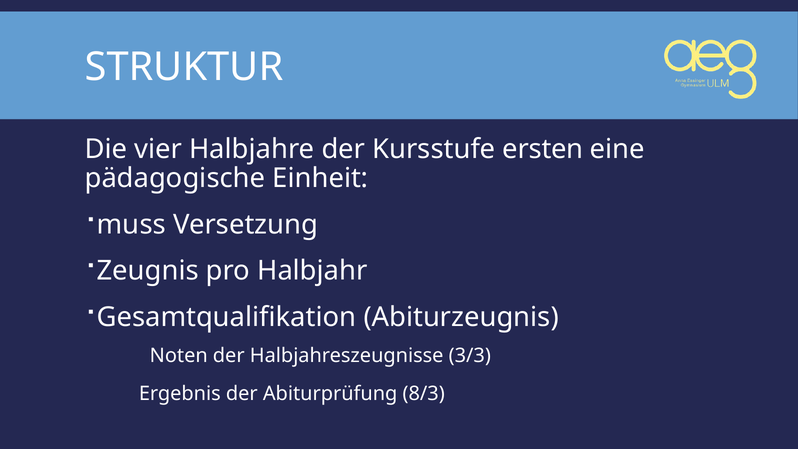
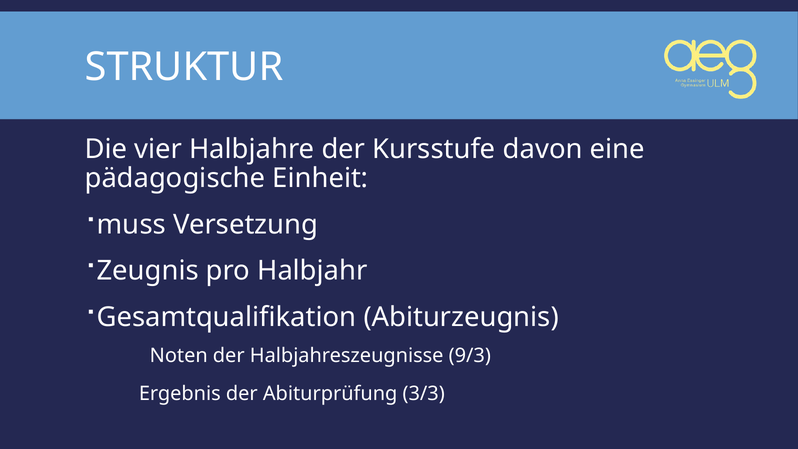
ersten: ersten -> davon
3/3: 3/3 -> 9/3
8/3: 8/3 -> 3/3
